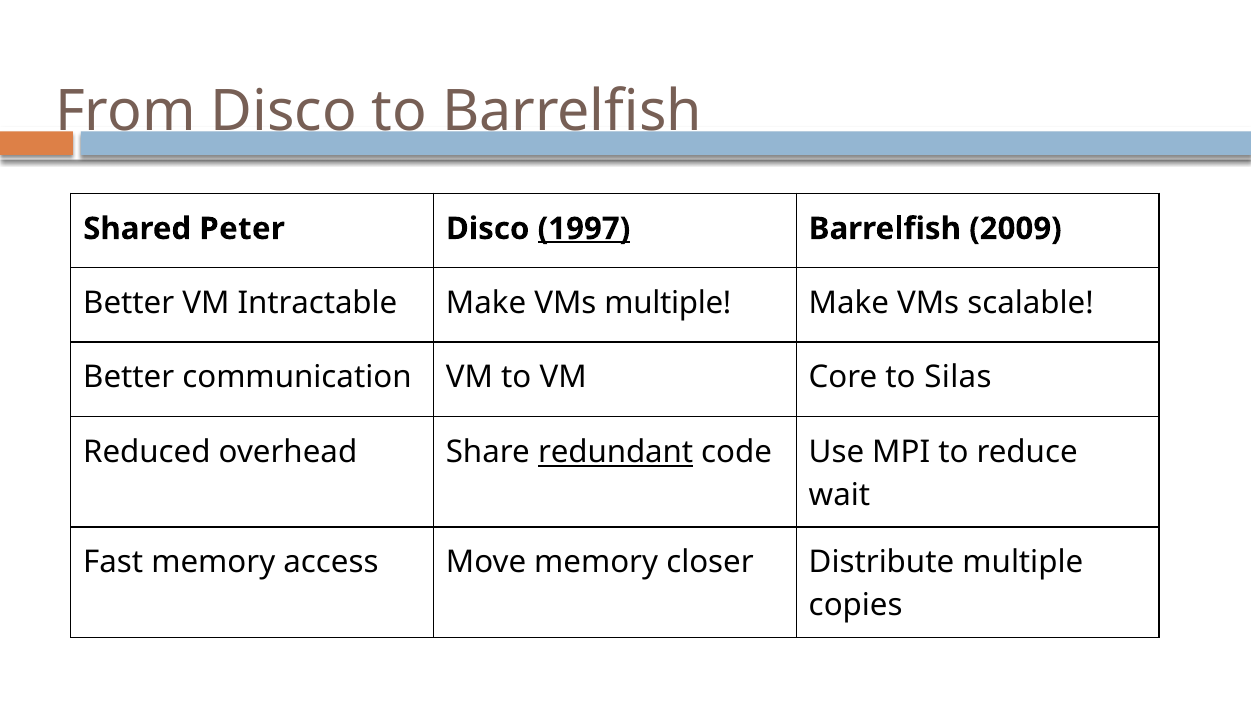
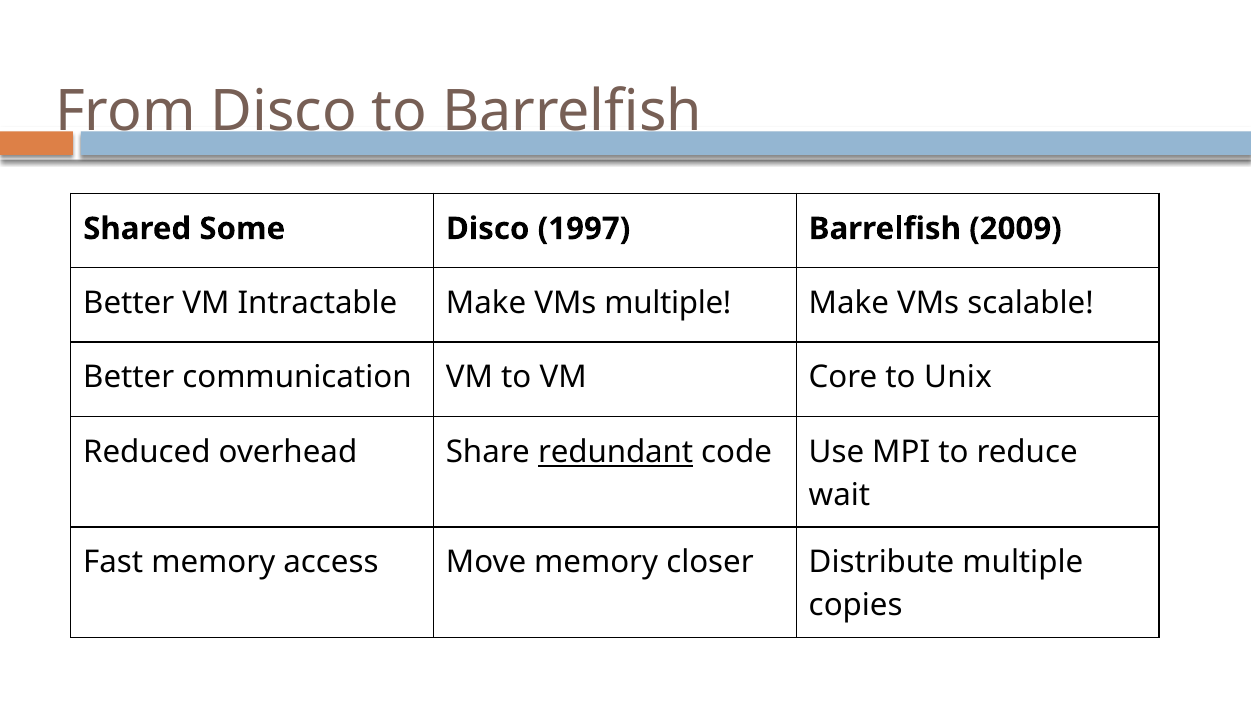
Peter: Peter -> Some
1997 underline: present -> none
Silas: Silas -> Unix
